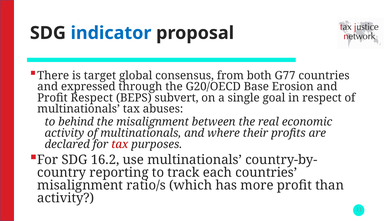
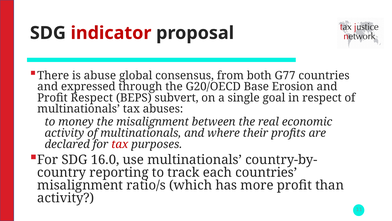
indicator colour: blue -> red
target: target -> abuse
behind: behind -> money
16.2: 16.2 -> 16.0
